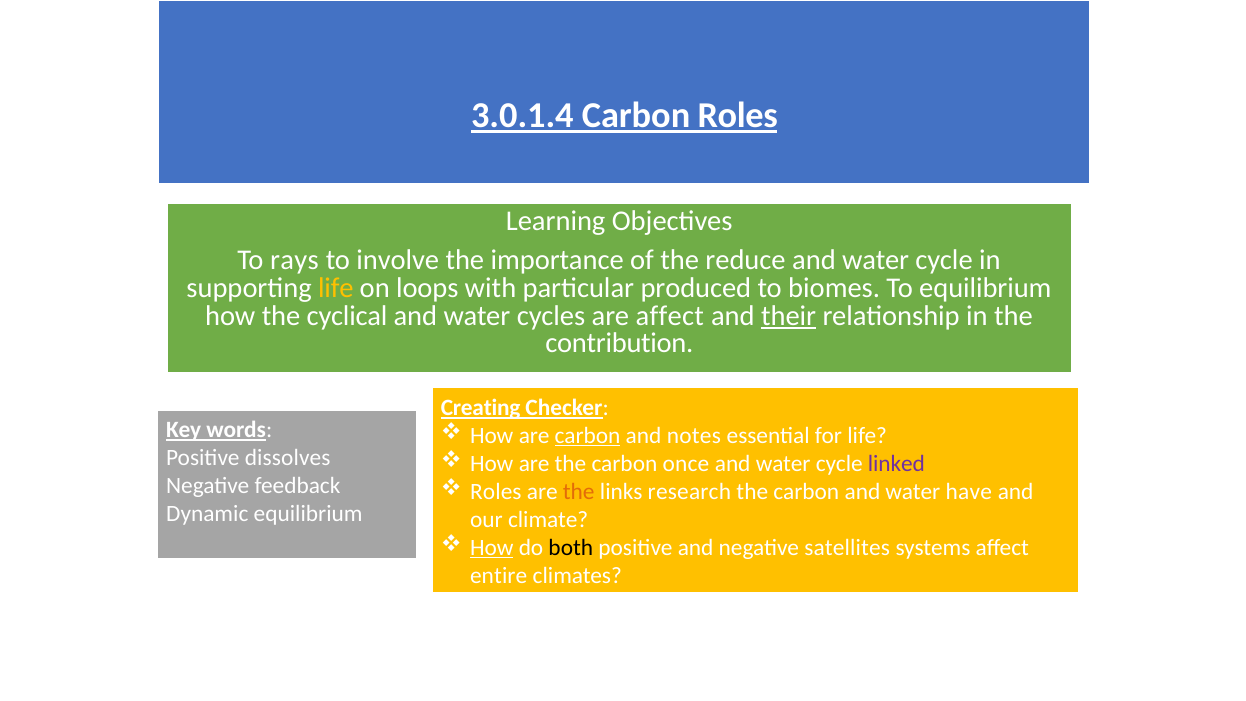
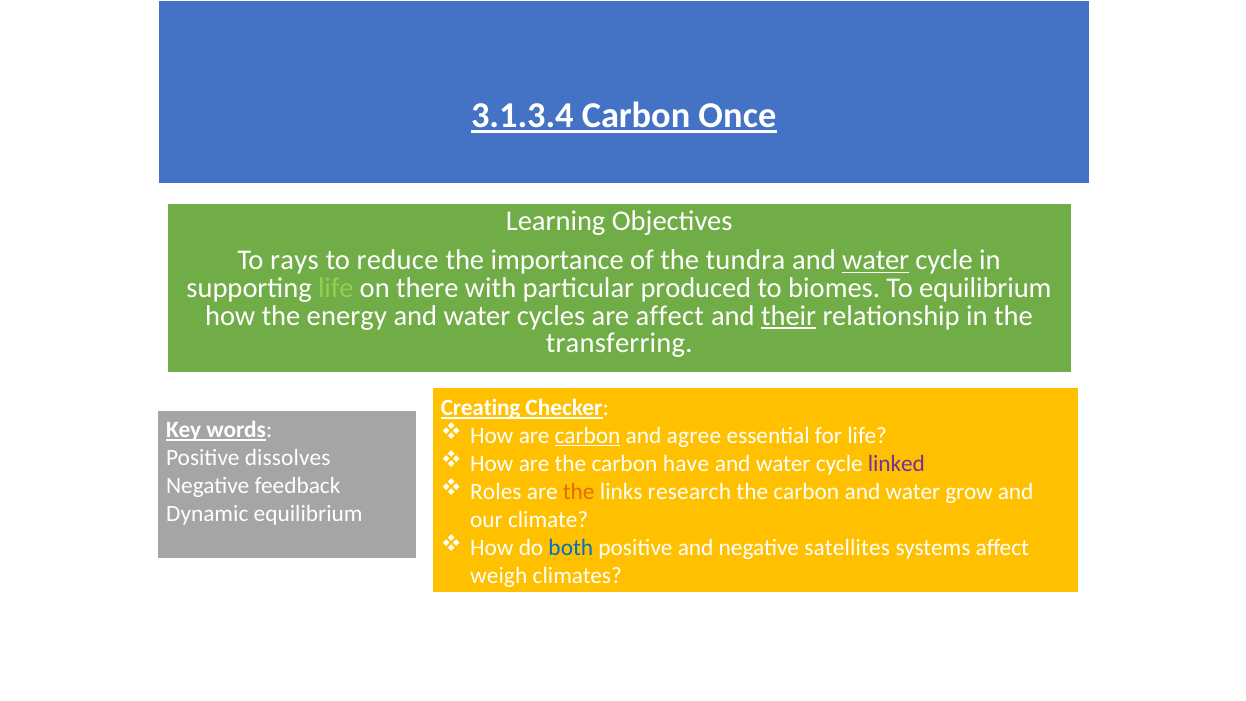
3.0.1.4: 3.0.1.4 -> 3.1.3.4
Carbon Roles: Roles -> Once
involve: involve -> reduce
reduce: reduce -> tundra
water at (876, 260) underline: none -> present
life at (336, 288) colour: yellow -> light green
loops: loops -> there
cyclical: cyclical -> energy
contribution: contribution -> transferring
notes: notes -> agree
once: once -> have
have: have -> grow
How at (492, 548) underline: present -> none
both colour: black -> blue
entire: entire -> weigh
